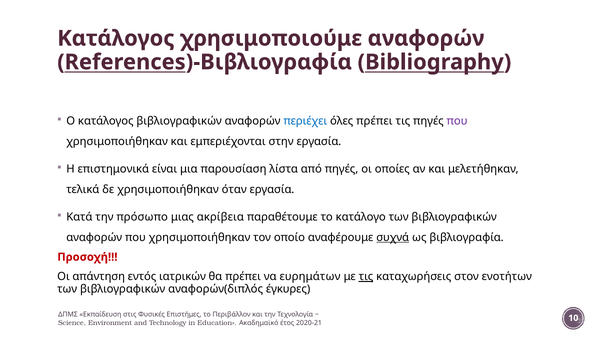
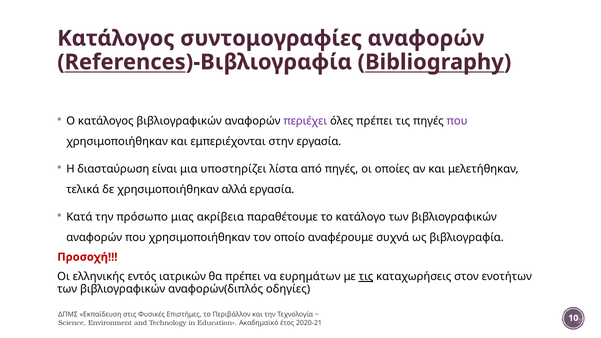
χρησιμοποιούμε: χρησιμοποιούμε -> συντομογραφίες
περιέχει colour: blue -> purple
επιστημονικά: επιστημονικά -> διασταύρωση
παρουσίαση: παρουσίαση -> υποστηρίζει
όταν: όταν -> αλλά
συχνά underline: present -> none
απάντηση: απάντηση -> ελληνικής
έγκυρες: έγκυρες -> οδηγίες
